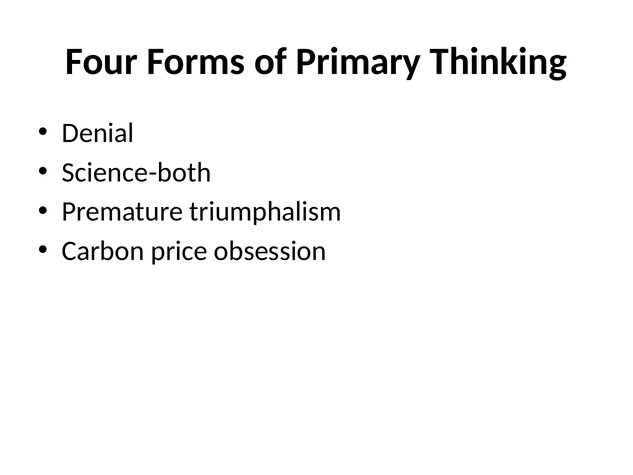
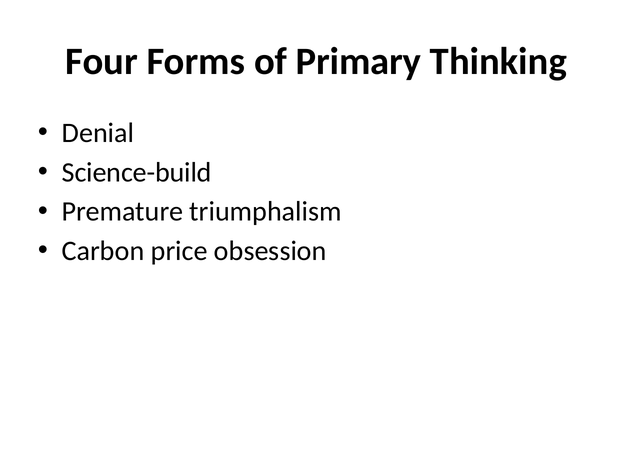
Science-both: Science-both -> Science-build
